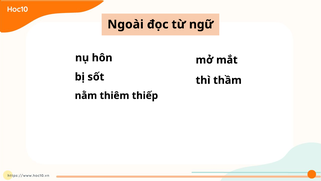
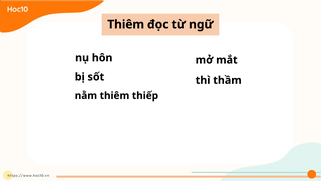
Ngoài at (126, 24): Ngoài -> Thiêm
